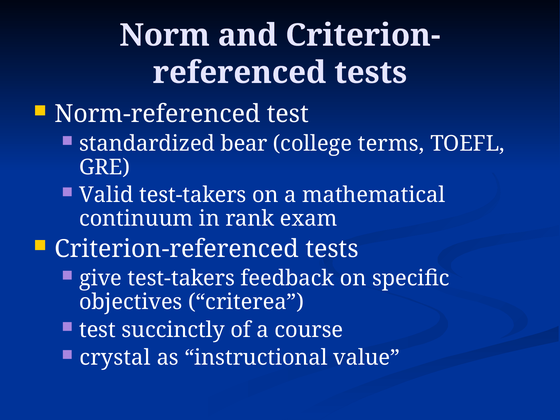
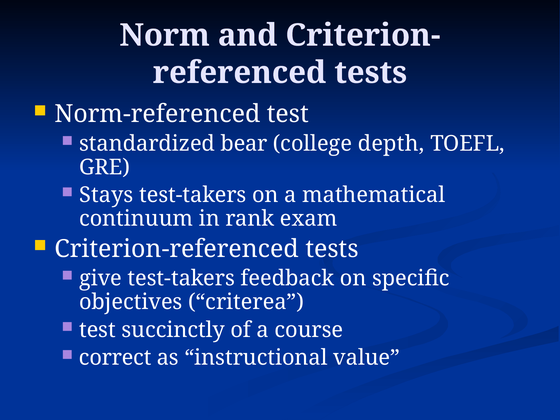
terms: terms -> depth
Valid: Valid -> Stays
crystal: crystal -> correct
